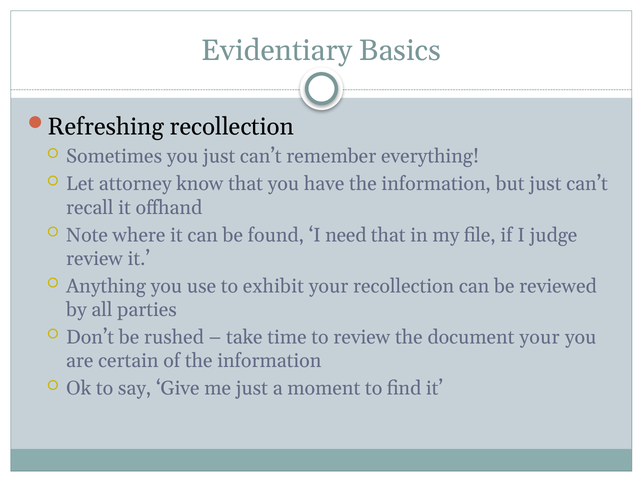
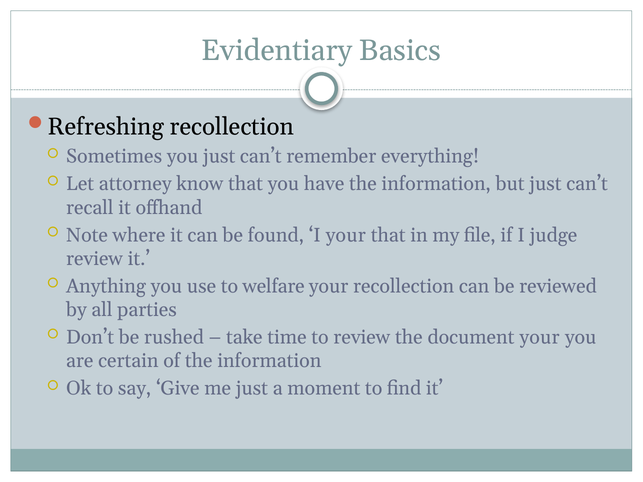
I need: need -> your
exhibit: exhibit -> welfare
